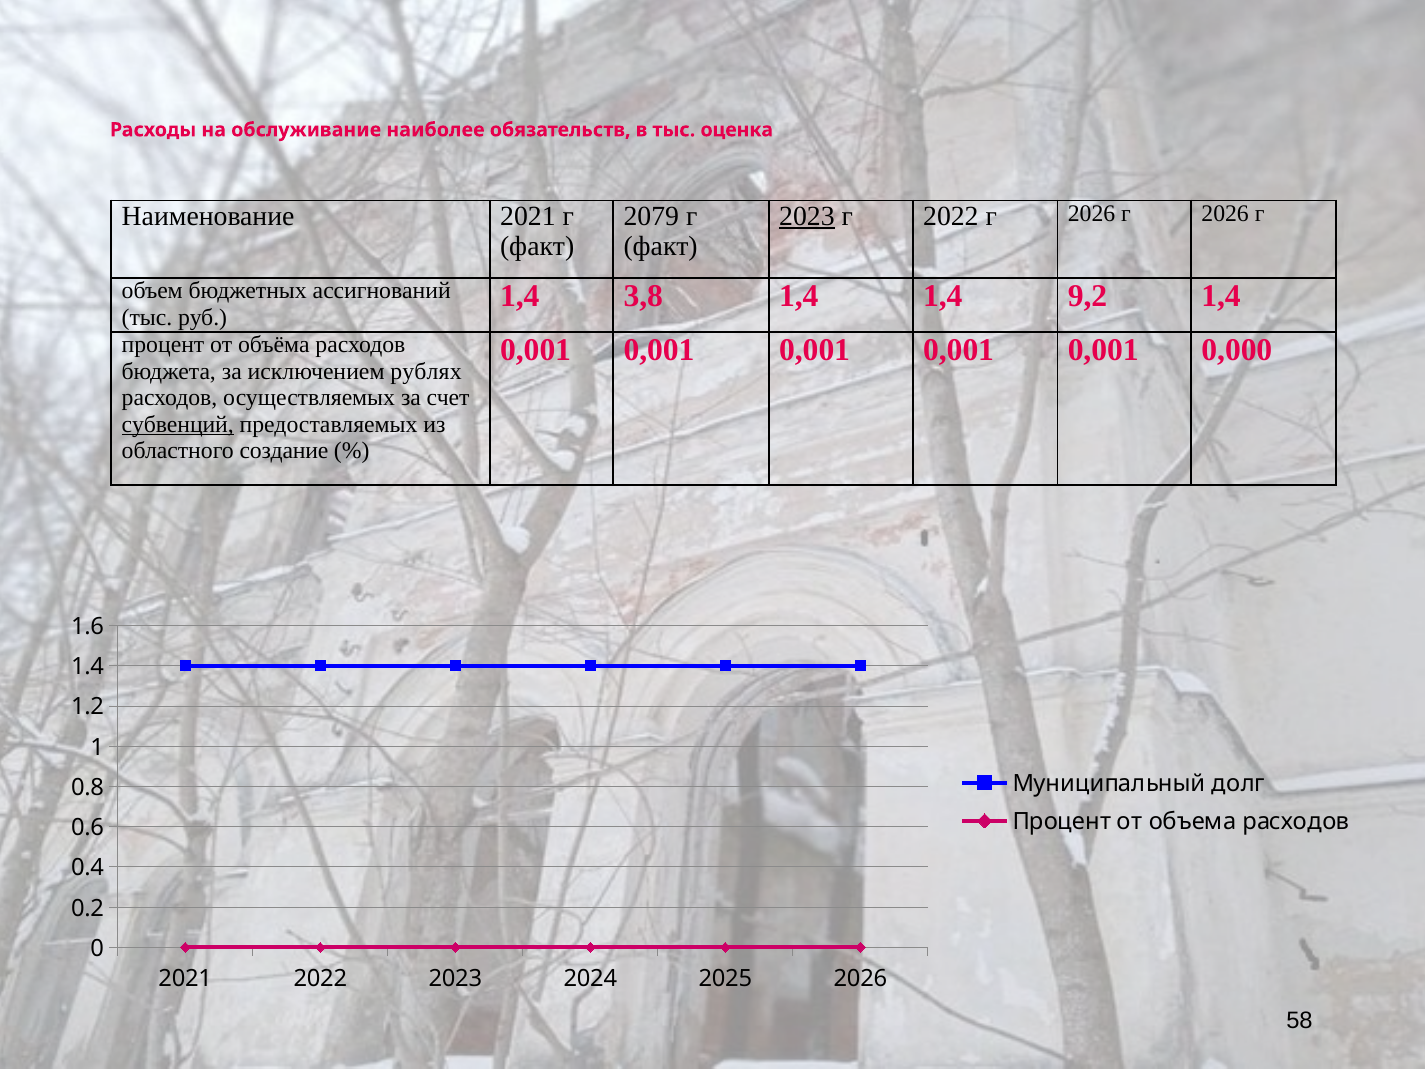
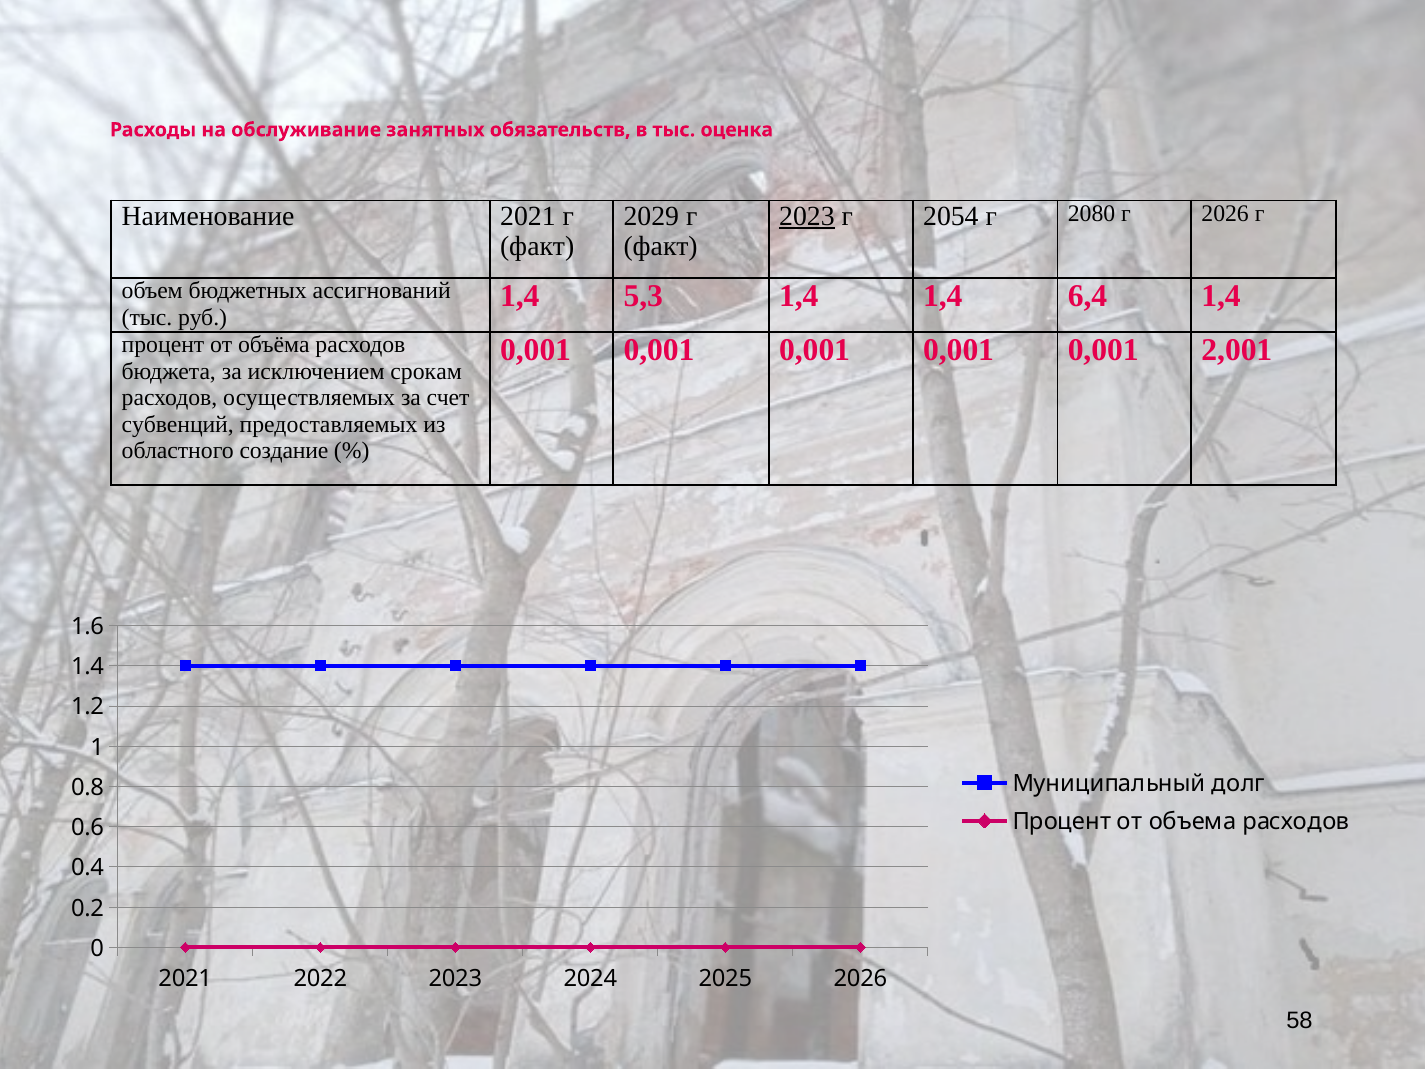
наиболее: наиболее -> занятных
2079: 2079 -> 2029
г 2022: 2022 -> 2054
2026 at (1092, 214): 2026 -> 2080
3,8: 3,8 -> 5,3
9,2: 9,2 -> 6,4
0,000: 0,000 -> 2,001
рублях: рублях -> срокам
субвенций underline: present -> none
